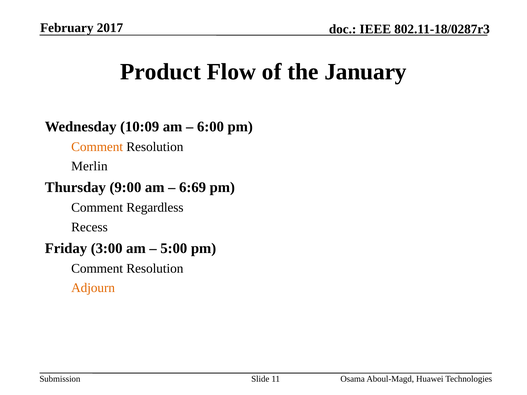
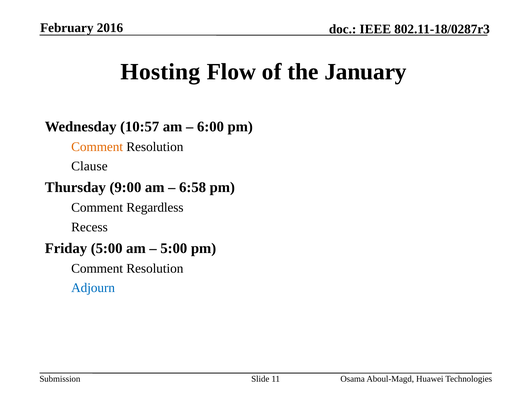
2017: 2017 -> 2016
Product: Product -> Hosting
10:09: 10:09 -> 10:57
Merlin: Merlin -> Clause
6:69: 6:69 -> 6:58
Friday 3:00: 3:00 -> 5:00
Adjourn colour: orange -> blue
